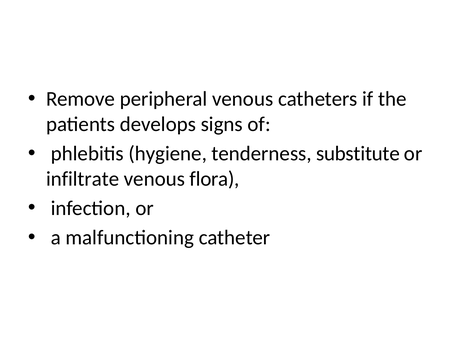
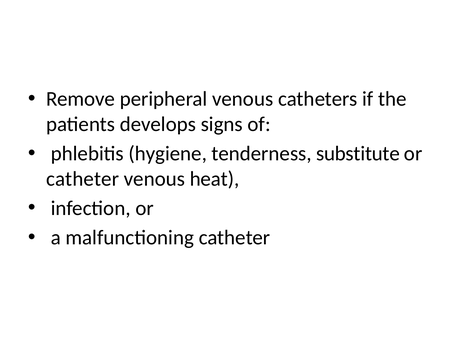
infiltrate at (83, 179): infiltrate -> catheter
flora: flora -> heat
